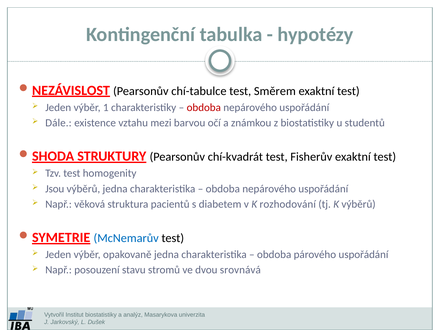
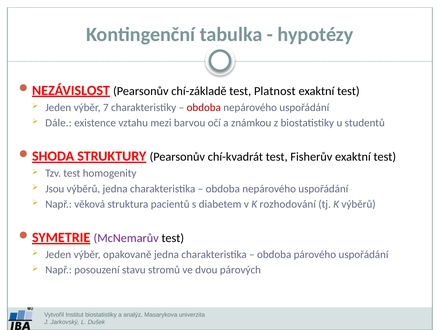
chí-tabulce: chí-tabulce -> chí-základě
Směrem: Směrem -> Platnost
1: 1 -> 7
McNemarův colour: blue -> purple
srovnává: srovnává -> párových
